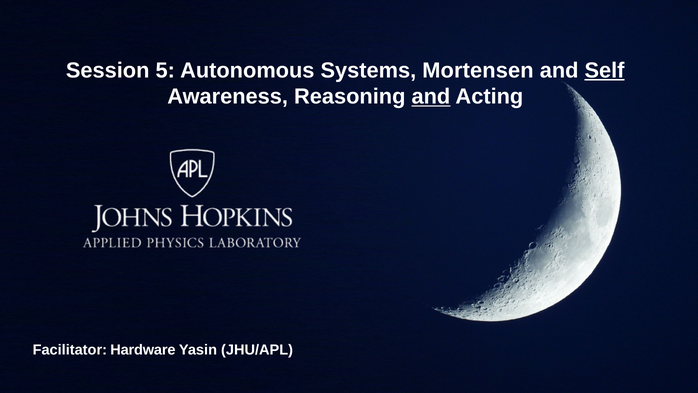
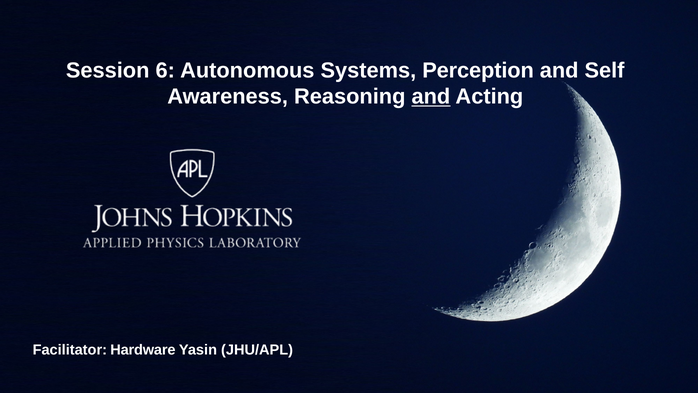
5: 5 -> 6
Mortensen: Mortensen -> Perception
Self underline: present -> none
